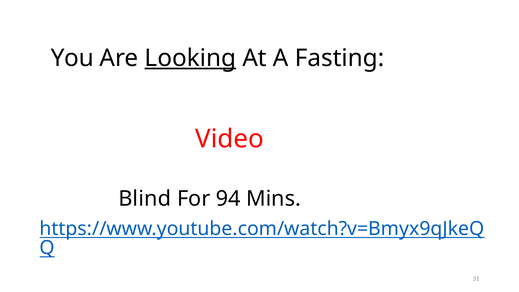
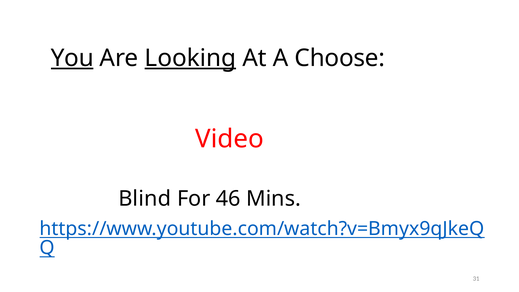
You underline: none -> present
Fasting: Fasting -> Choose
94: 94 -> 46
